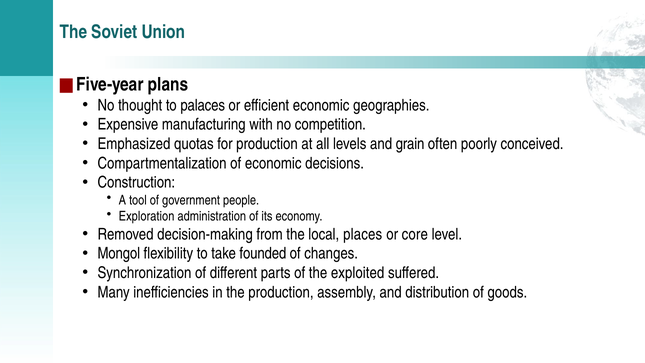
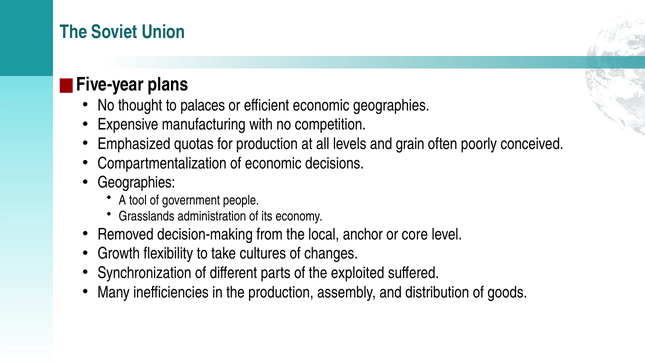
Construction at (136, 183): Construction -> Geographies
Exploration: Exploration -> Grasslands
places: places -> anchor
Mongol: Mongol -> Growth
founded: founded -> cultures
